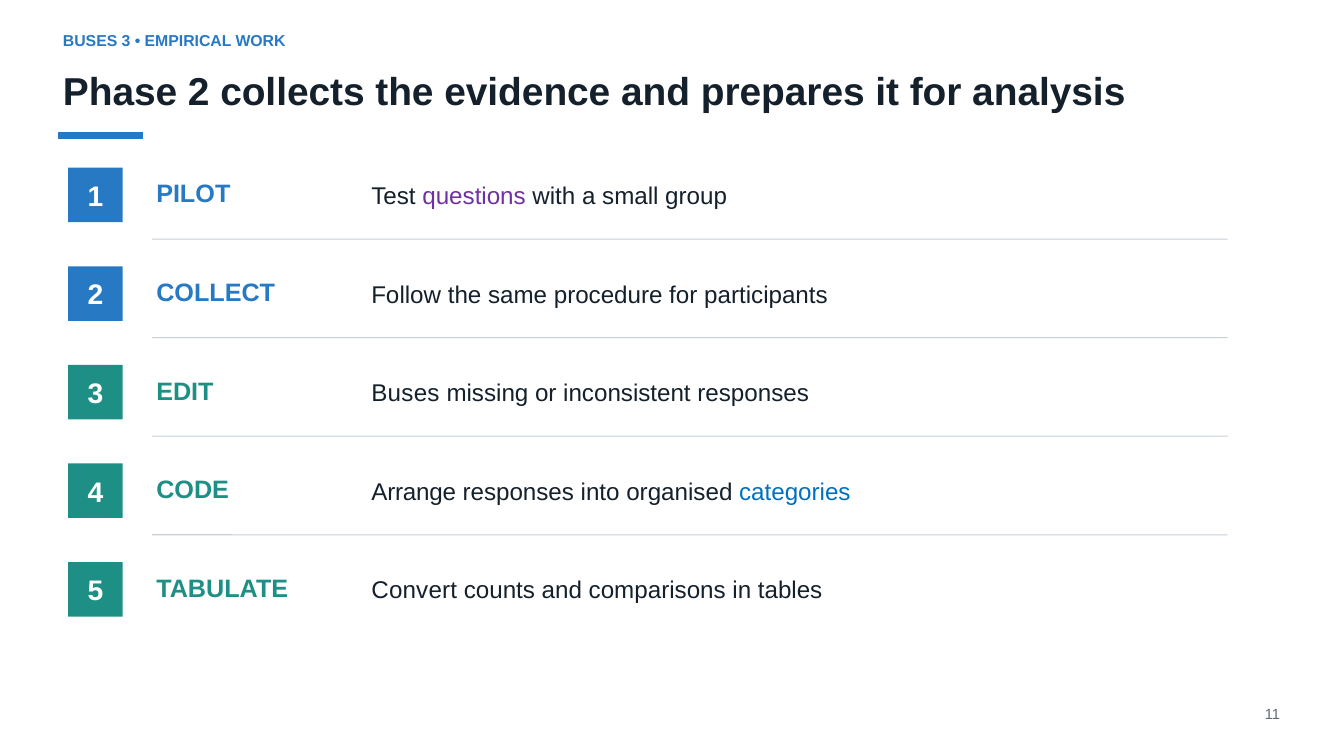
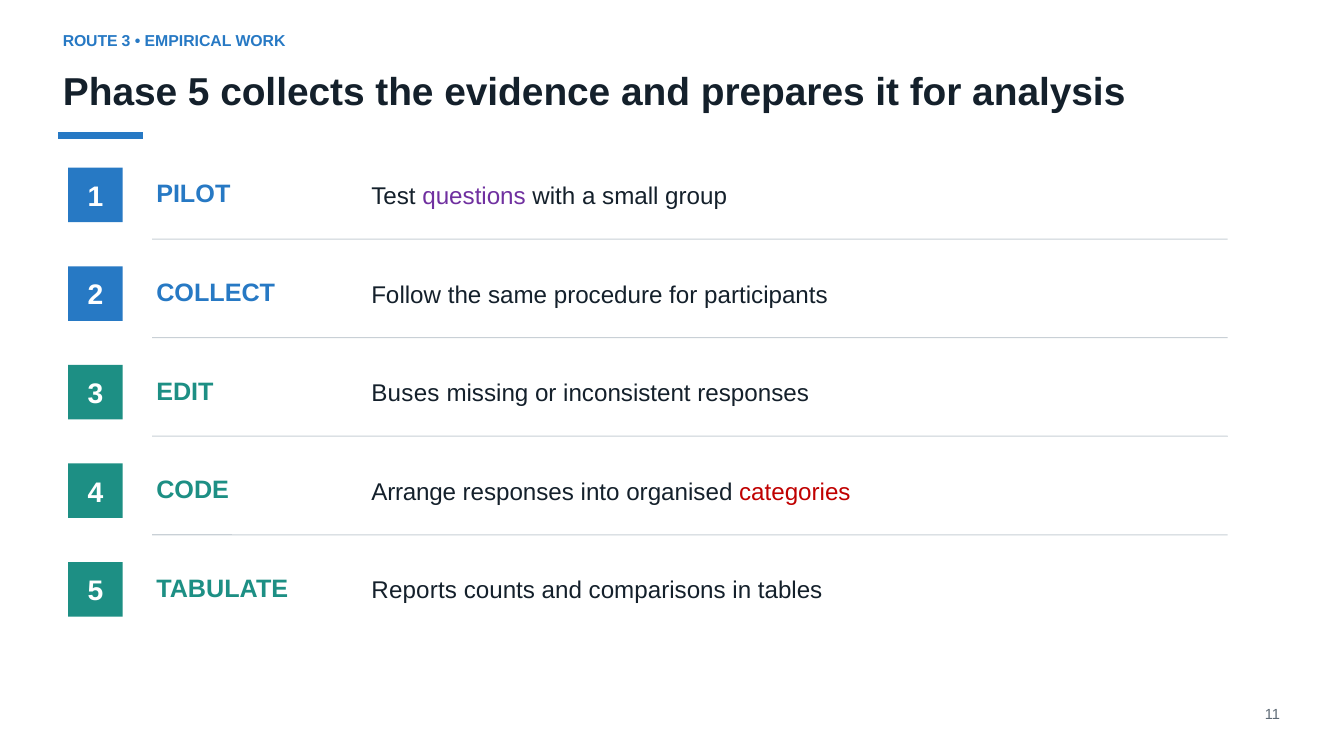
BUSES at (90, 41): BUSES -> ROUTE
Phase 2: 2 -> 5
categories colour: blue -> red
Convert: Convert -> Reports
